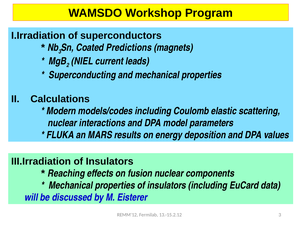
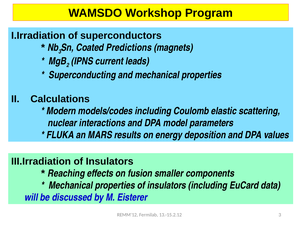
NIEL: NIEL -> IPNS
fusion nuclear: nuclear -> smaller
